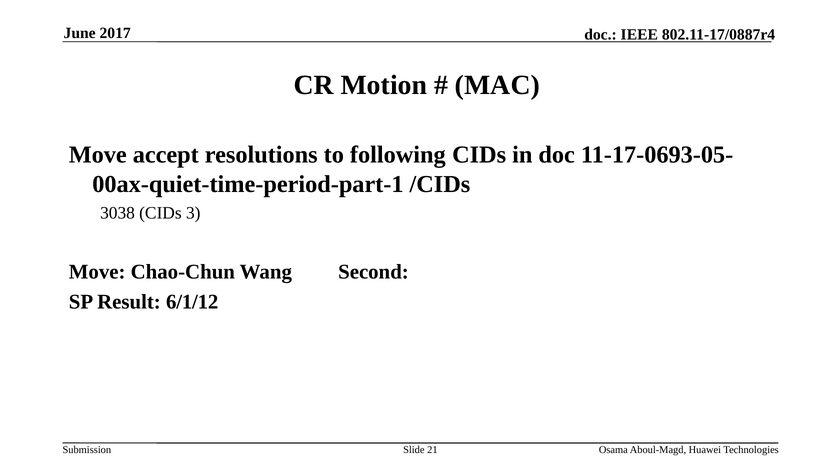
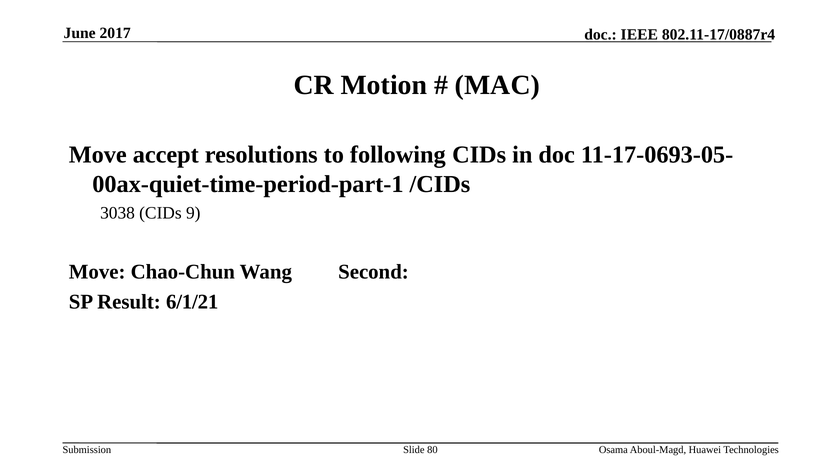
3: 3 -> 9
6/1/12: 6/1/12 -> 6/1/21
21: 21 -> 80
